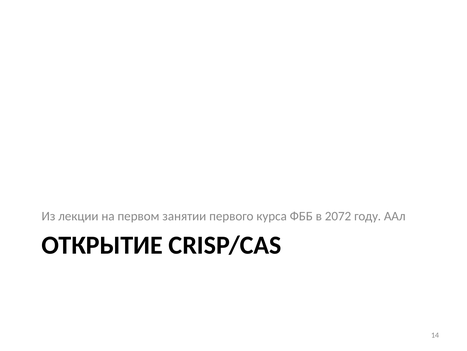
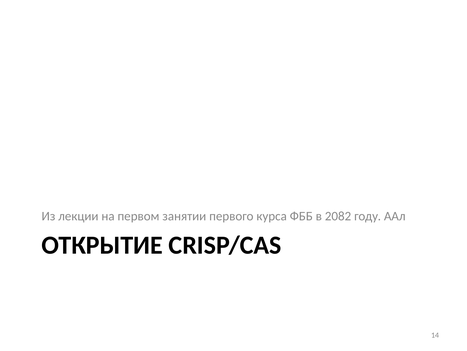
2072: 2072 -> 2082
